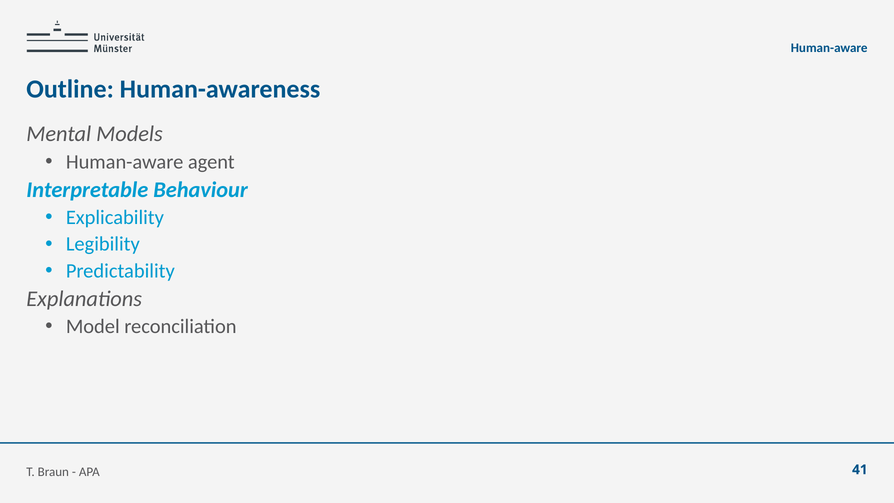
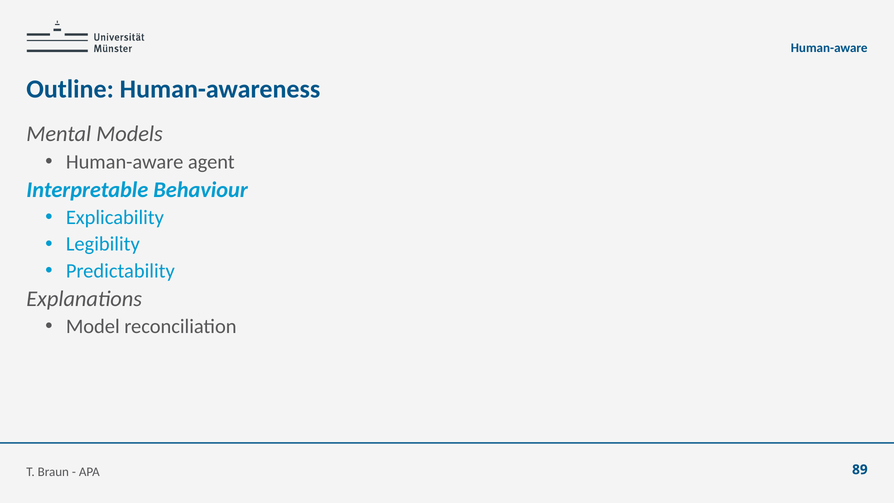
41: 41 -> 89
